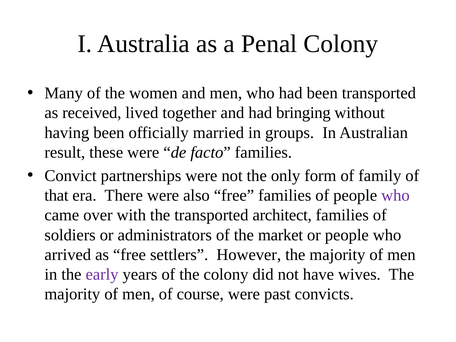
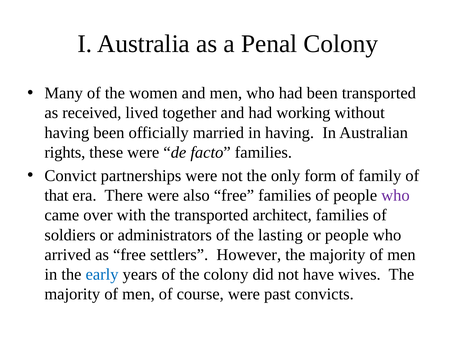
bringing: bringing -> working
in groups: groups -> having
result: result -> rights
market: market -> lasting
early colour: purple -> blue
